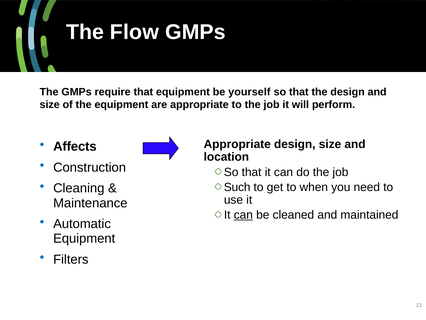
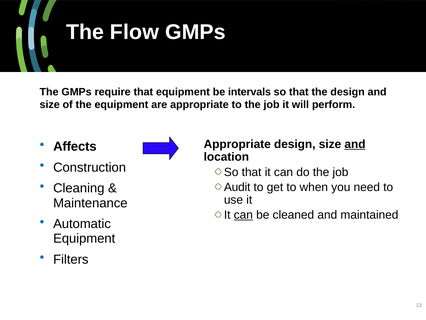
yourself: yourself -> intervals
and at (355, 144) underline: none -> present
Such: Such -> Audit
